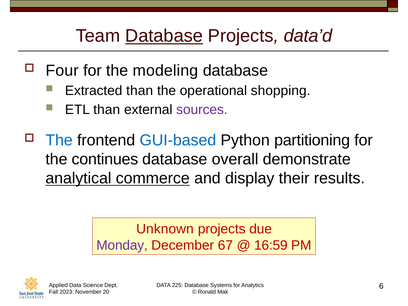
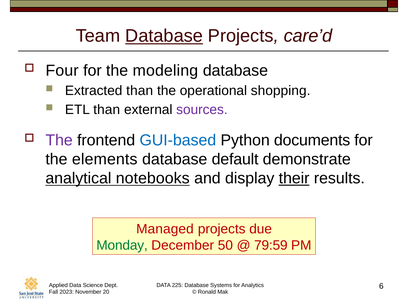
data’d: data’d -> care’d
The at (59, 140) colour: blue -> purple
partitioning: partitioning -> documents
continues: continues -> elements
overall: overall -> default
commerce: commerce -> notebooks
their underline: none -> present
Unknown: Unknown -> Managed
Monday colour: purple -> green
67: 67 -> 50
16:59: 16:59 -> 79:59
